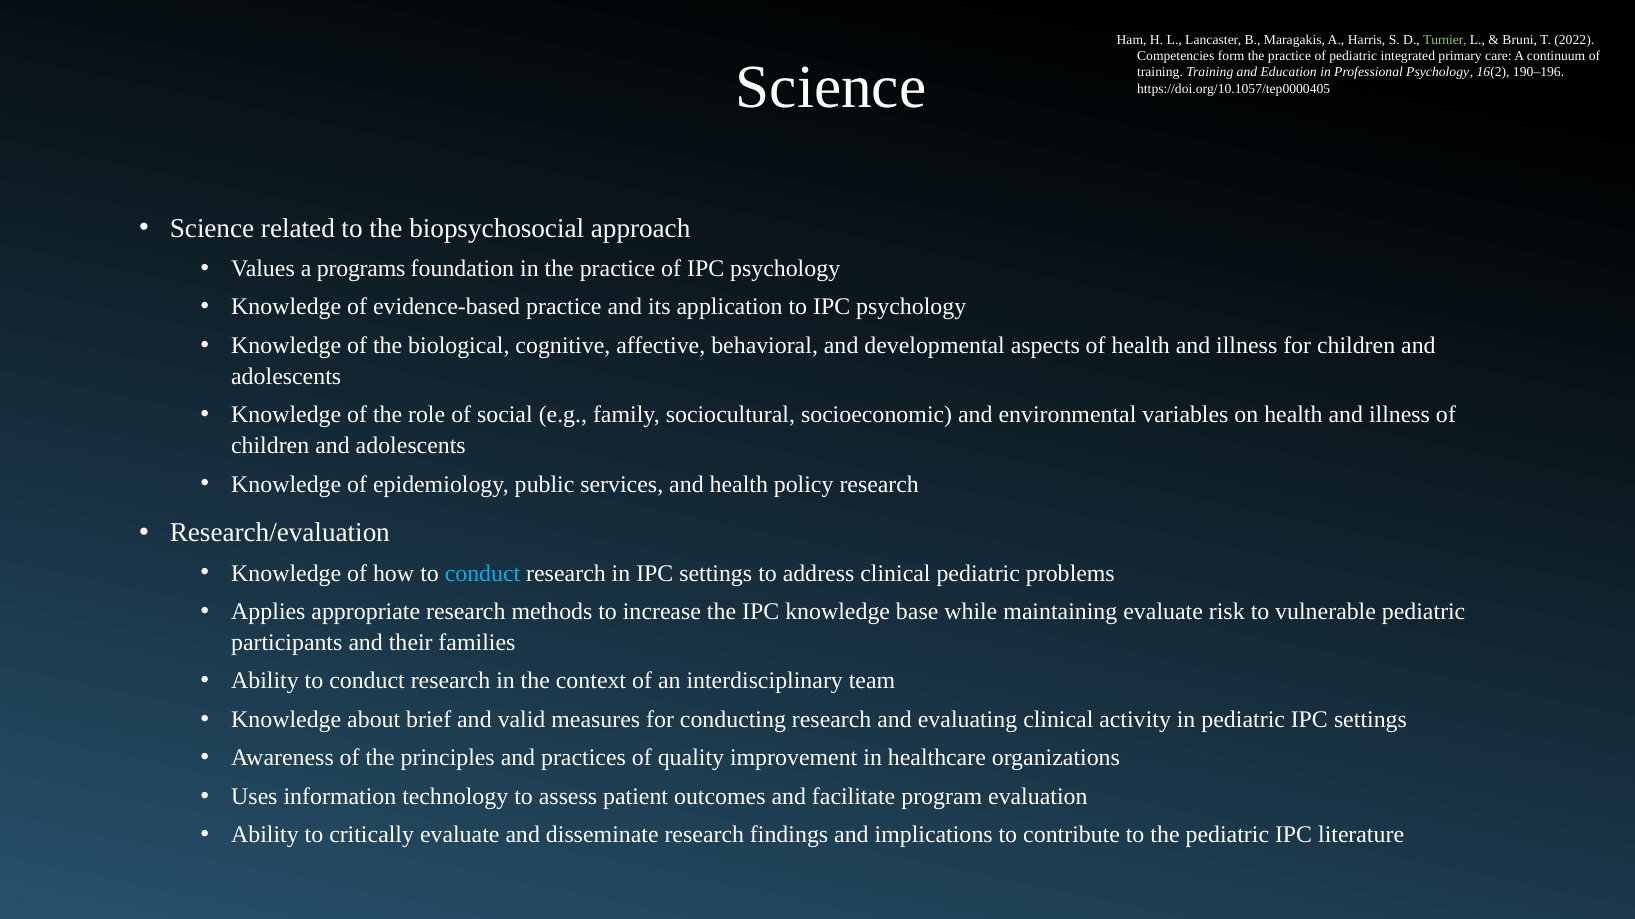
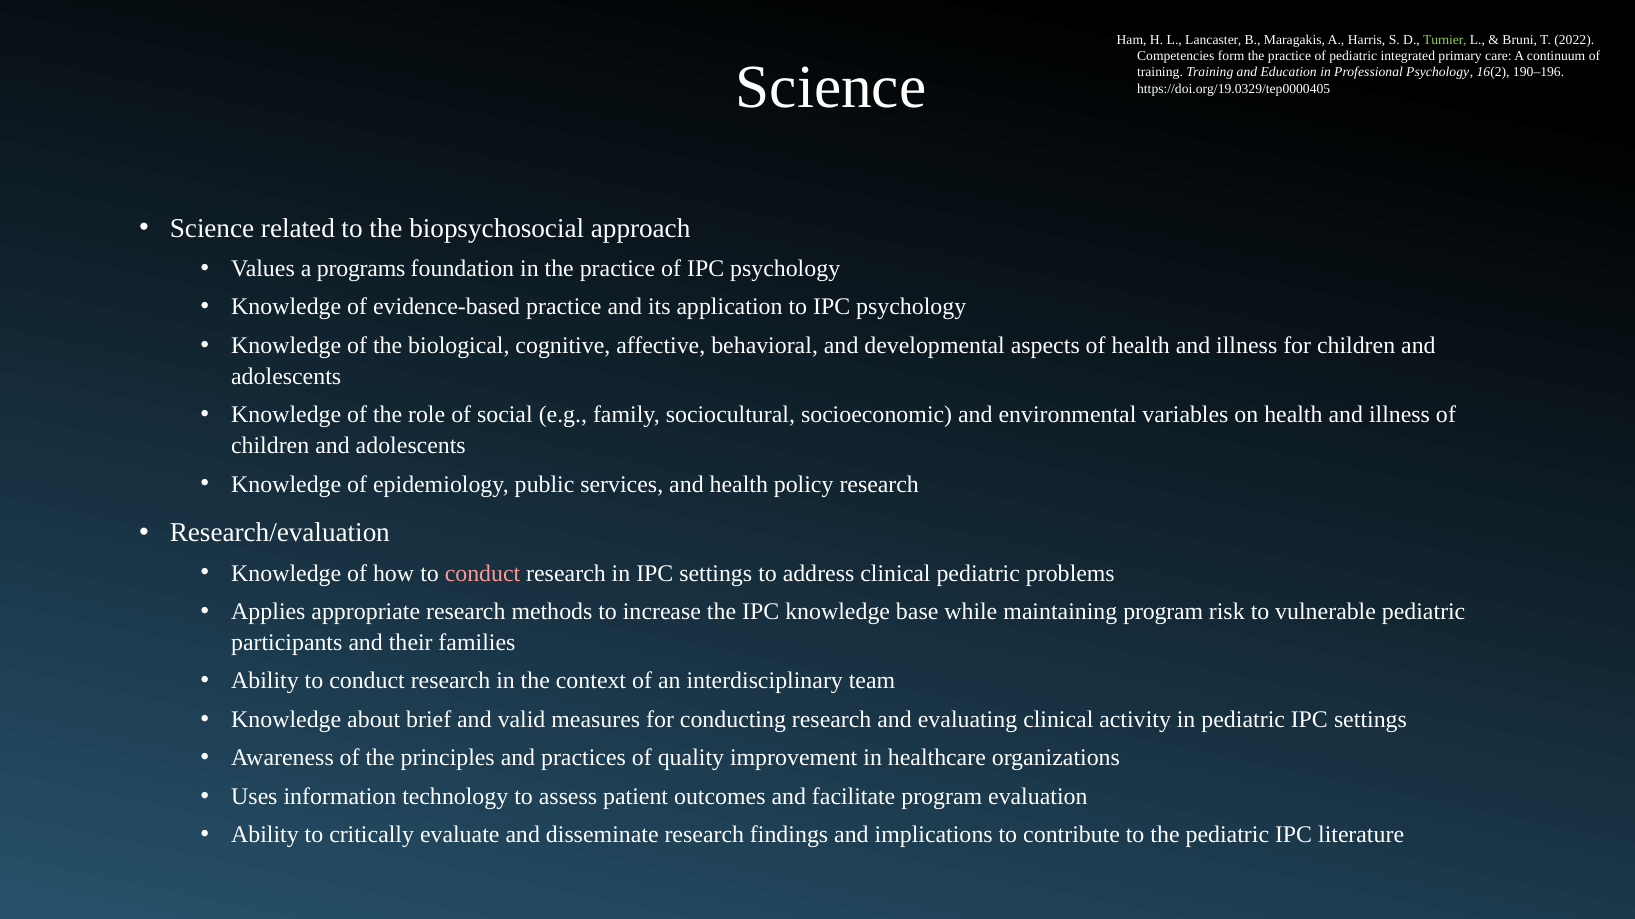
https://doi.org/10.1057/tep0000405: https://doi.org/10.1057/tep0000405 -> https://doi.org/19.0329/tep0000405
conduct at (483, 574) colour: light blue -> pink
maintaining evaluate: evaluate -> program
